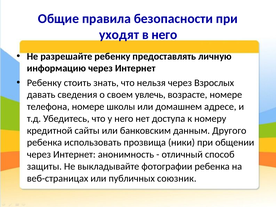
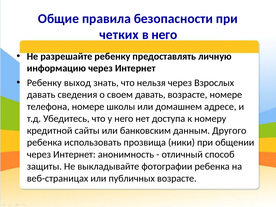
уходят: уходят -> четких
стоить: стоить -> выход
своем увлечь: увлечь -> давать
публичных союзник: союзник -> возрасте
